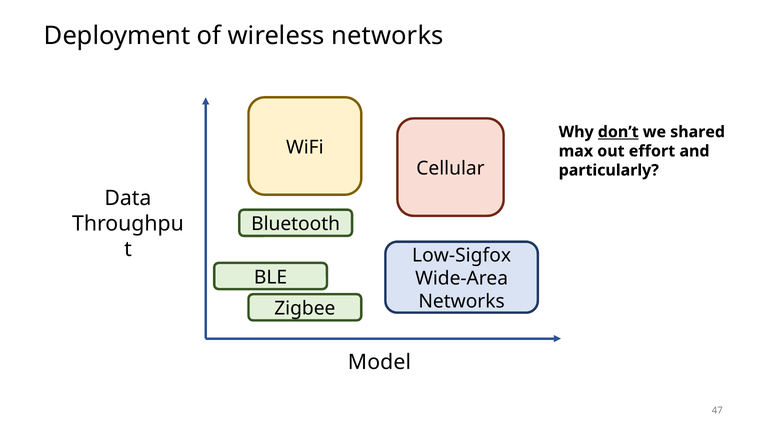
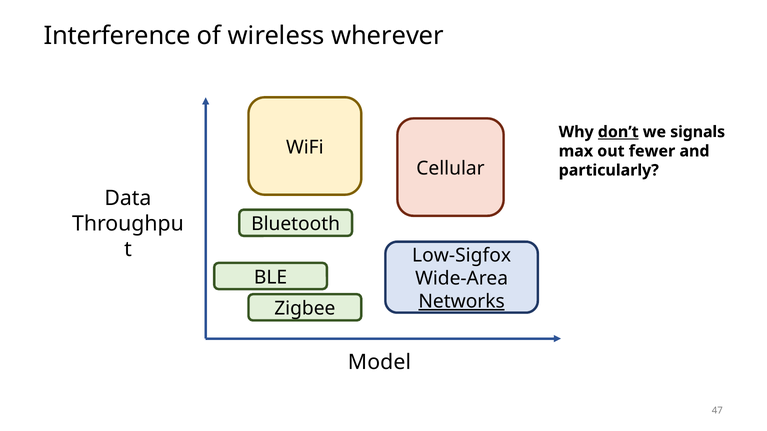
Deployment: Deployment -> Interference
wireless networks: networks -> wherever
shared: shared -> signals
effort: effort -> fewer
Networks at (462, 302) underline: none -> present
